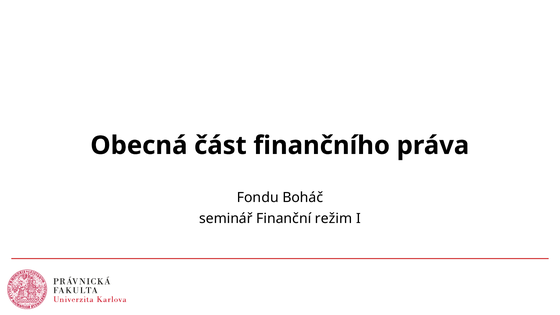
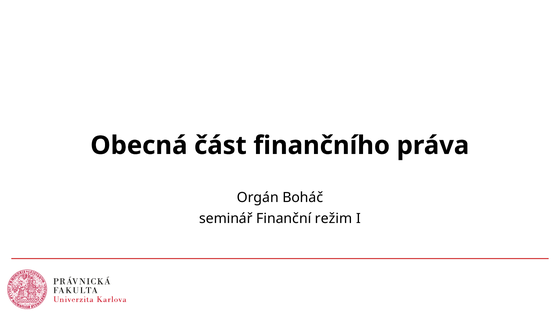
Fondu: Fondu -> Orgán
